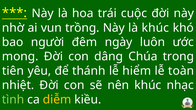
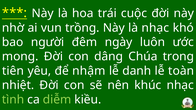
là khúc: khúc -> nhạc
thánh: thánh -> nhậm
hiểm: hiểm -> danh
diễm colour: yellow -> light green
